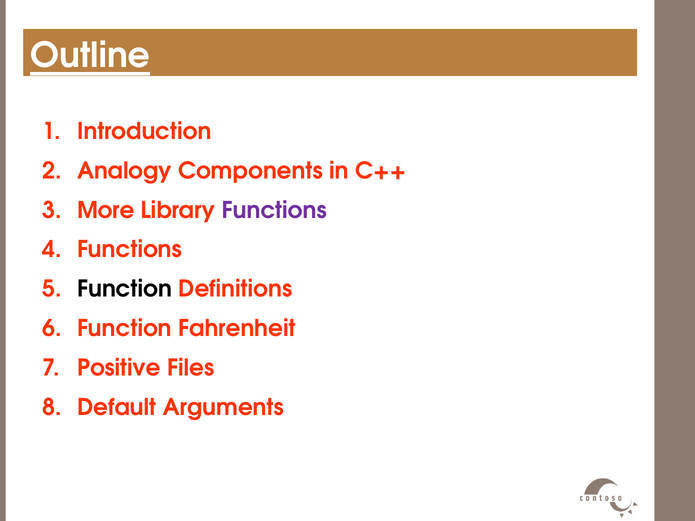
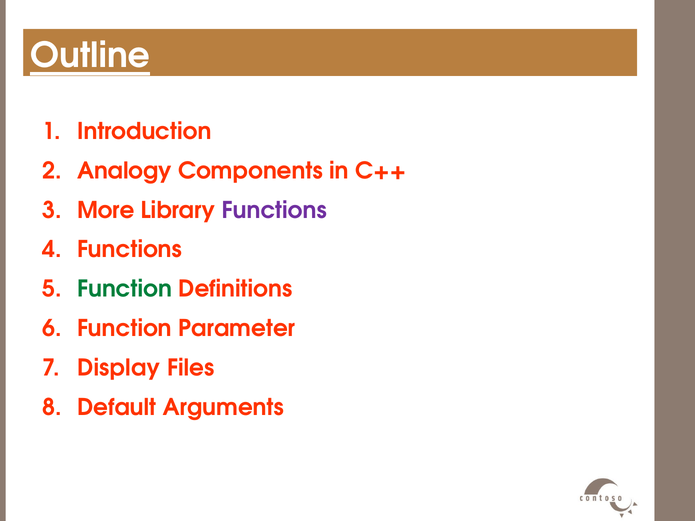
Function at (125, 289) colour: black -> green
Fahrenheit: Fahrenheit -> Parameter
Positive: Positive -> Display
